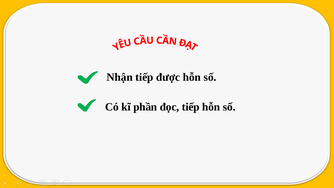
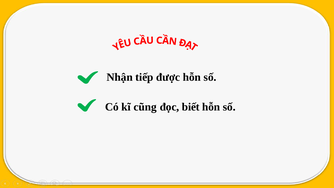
phần: phần -> cũng
đọc tiếp: tiếp -> biết
